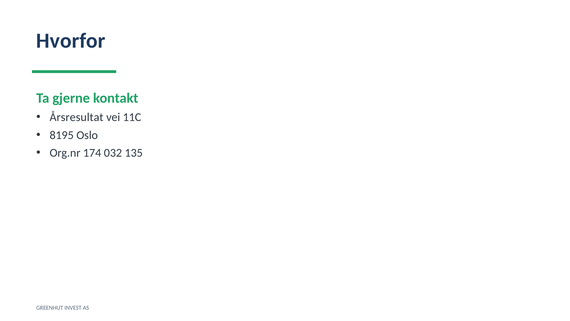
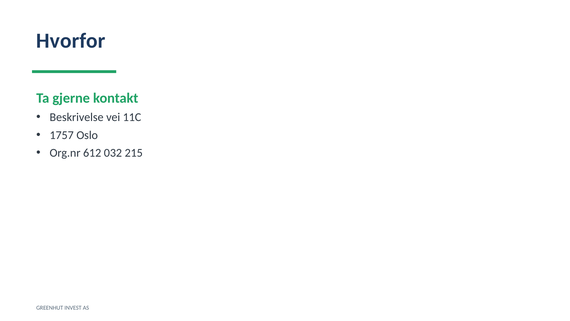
Årsresultat: Årsresultat -> Beskrivelse
8195: 8195 -> 1757
174: 174 -> 612
135: 135 -> 215
